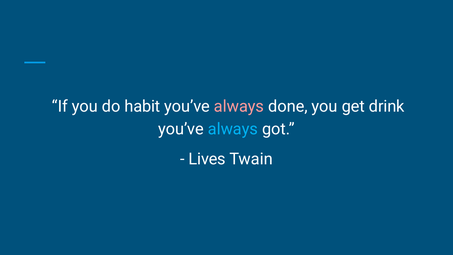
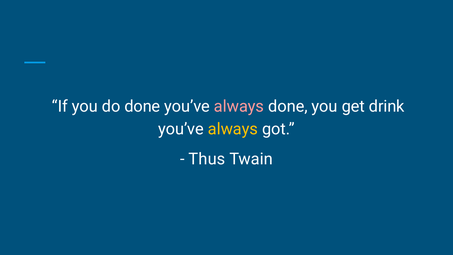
do habit: habit -> done
always at (233, 129) colour: light blue -> yellow
Lives: Lives -> Thus
